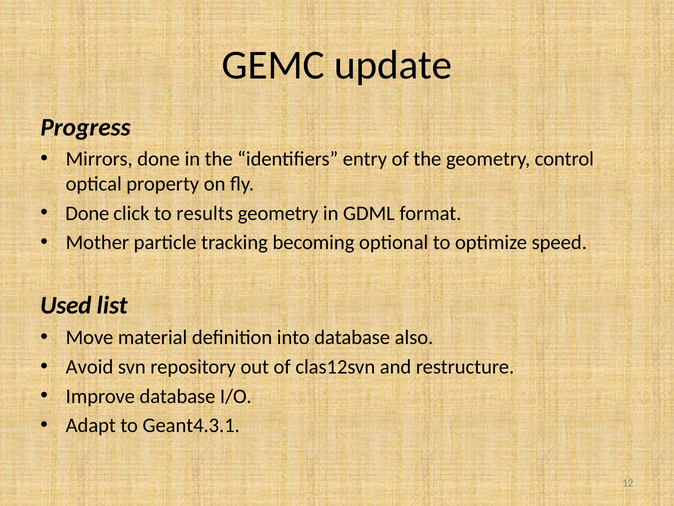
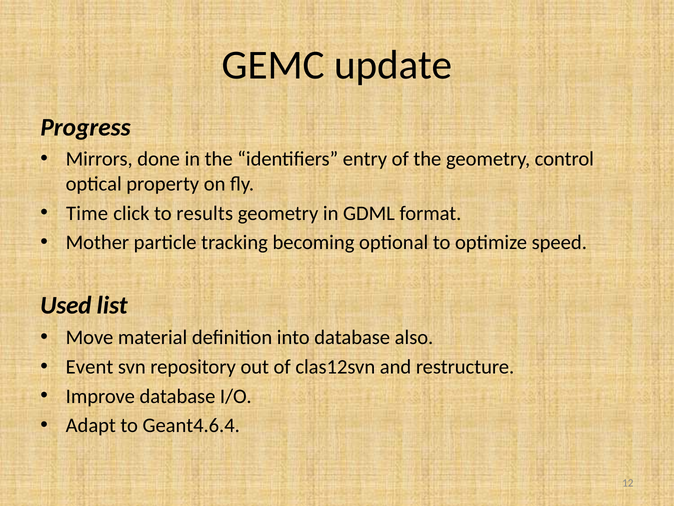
Done at (87, 213): Done -> Time
Avoid: Avoid -> Event
Geant4.3.1: Geant4.3.1 -> Geant4.6.4
